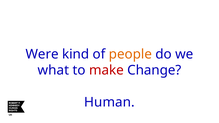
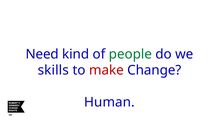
Were: Were -> Need
people colour: orange -> green
what: what -> skills
